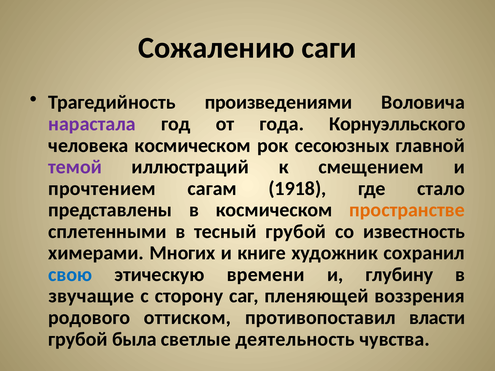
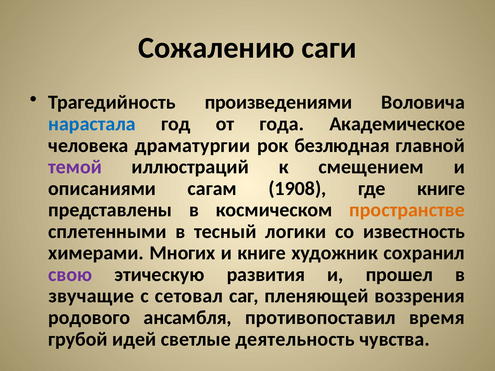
нарастала colour: purple -> blue
Корнуэлльского: Корнуэлльского -> Академическое
человека космическом: космическом -> драматургии
сесоюзных: сесоюзных -> безлюдная
прочтением: прочтением -> описаниями
1918: 1918 -> 1908
где стало: стало -> книге
тесный грубой: грубой -> логики
свою colour: blue -> purple
времени: времени -> развития
глубину: глубину -> прошел
сторону: сторону -> сетовал
оттиском: оттиском -> ансамбля
власти: власти -> время
была: была -> идей
